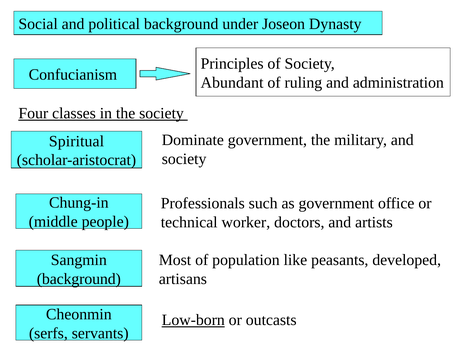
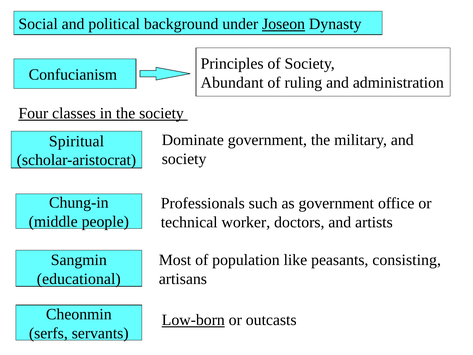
Joseon underline: none -> present
developed: developed -> consisting
background at (79, 279): background -> educational
